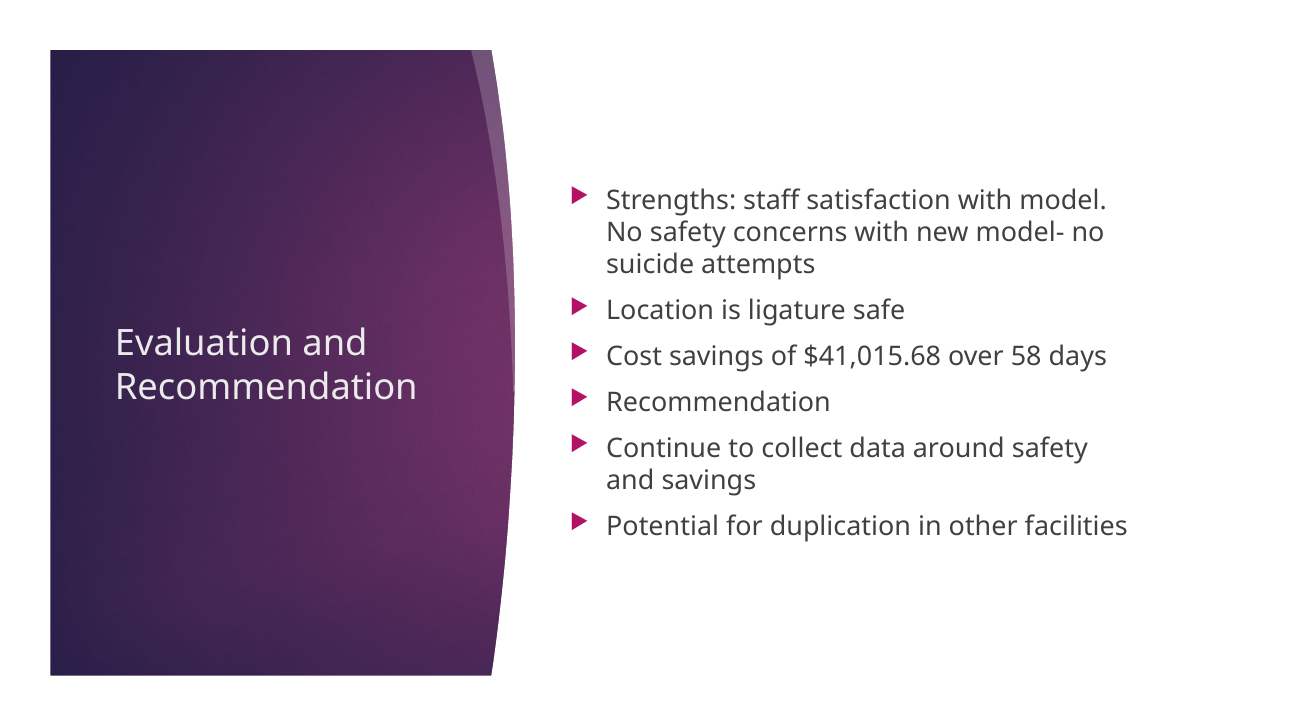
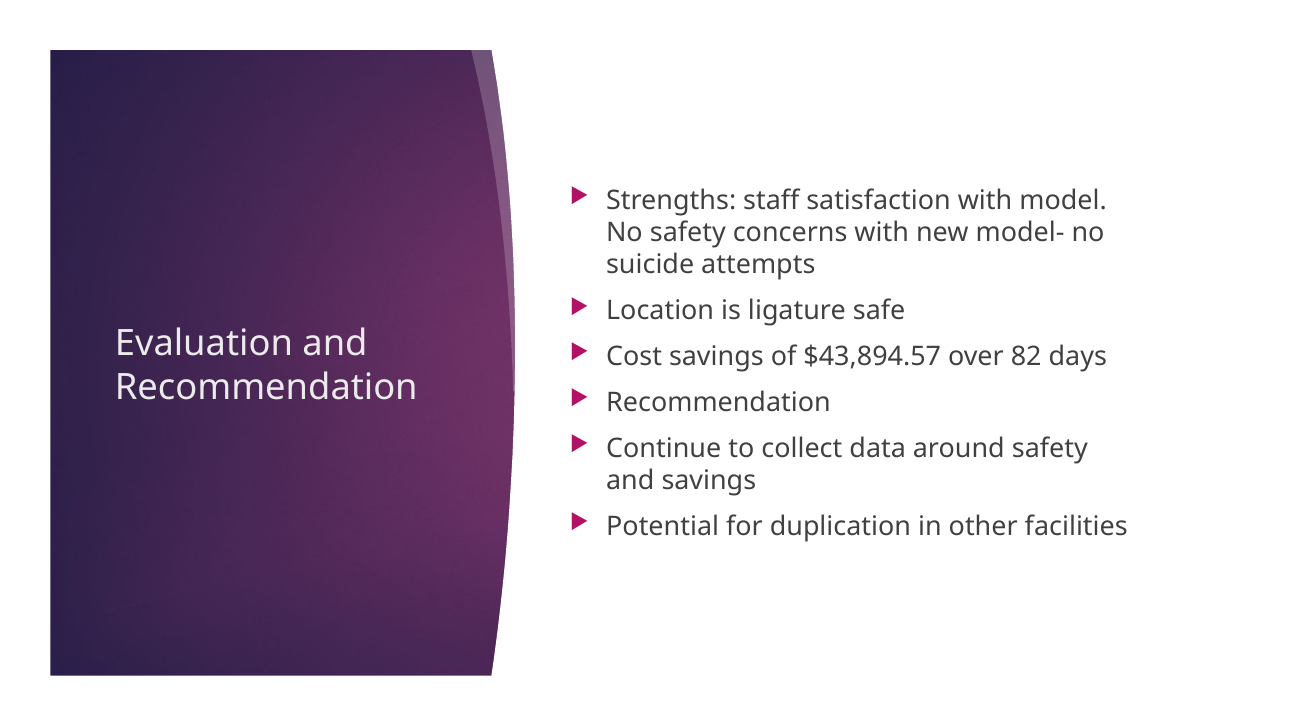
$41,015.68: $41,015.68 -> $43,894.57
58: 58 -> 82
